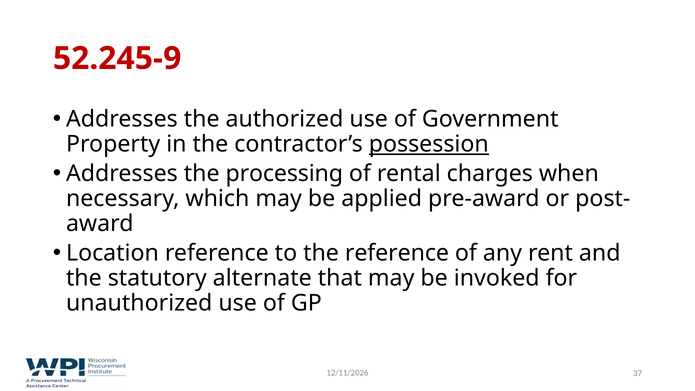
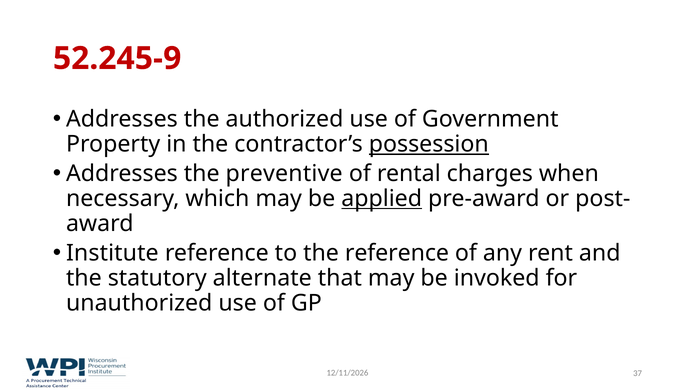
processing: processing -> preventive
applied underline: none -> present
Location: Location -> Institute
